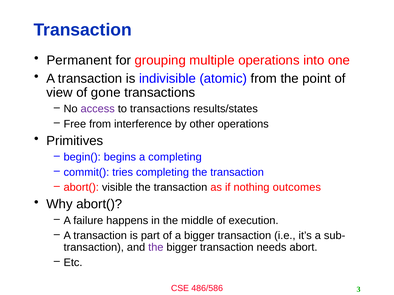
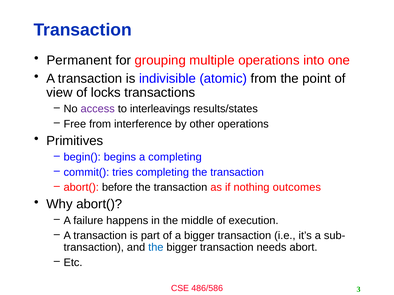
gone: gone -> locks
to transactions: transactions -> interleavings
visible: visible -> before
the at (156, 248) colour: purple -> blue
